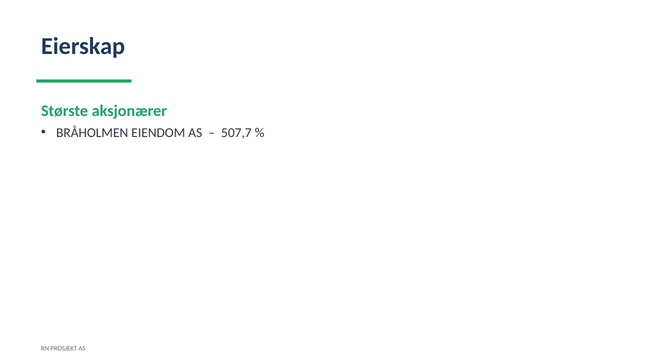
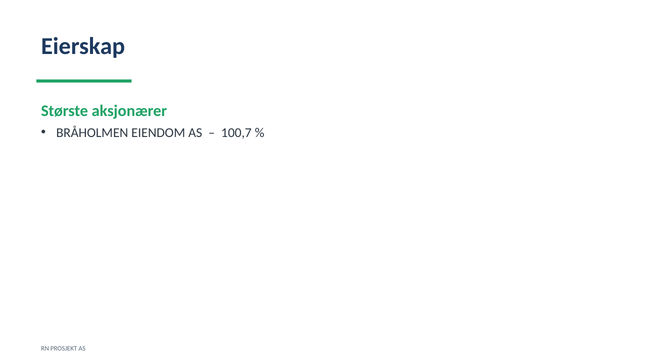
507,7: 507,7 -> 100,7
